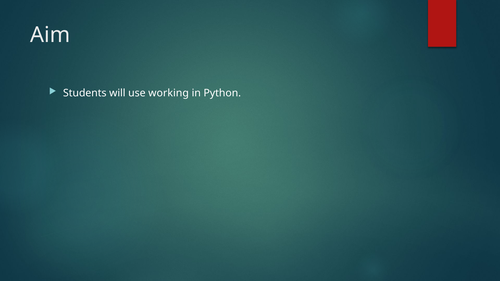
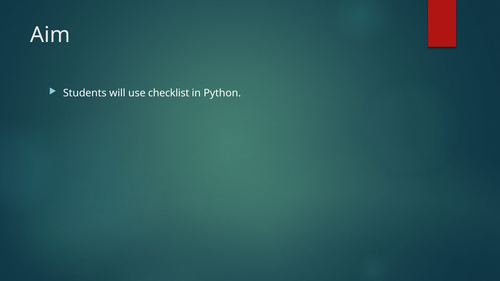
working: working -> checklist
